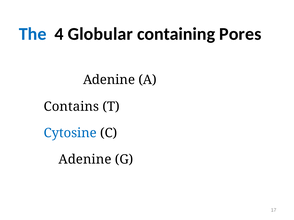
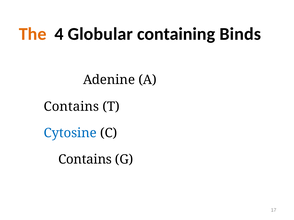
The colour: blue -> orange
Pores: Pores -> Binds
Adenine at (85, 160): Adenine -> Contains
